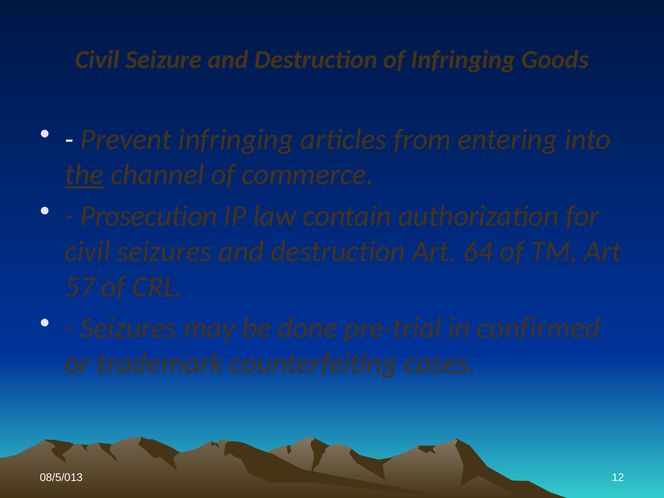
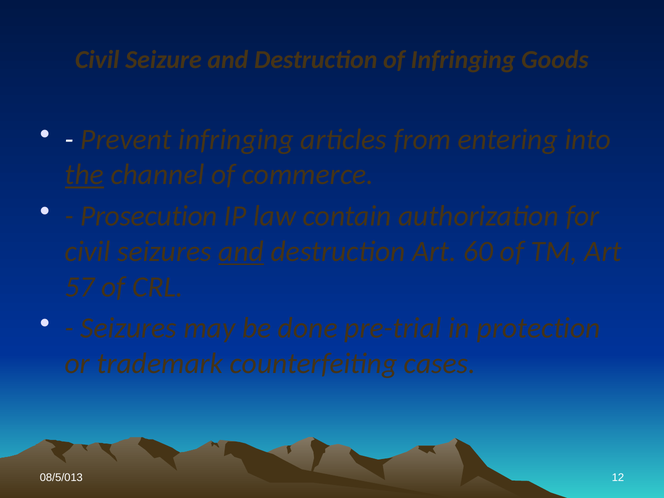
and at (241, 251) underline: none -> present
64: 64 -> 60
confirmed: confirmed -> protection
